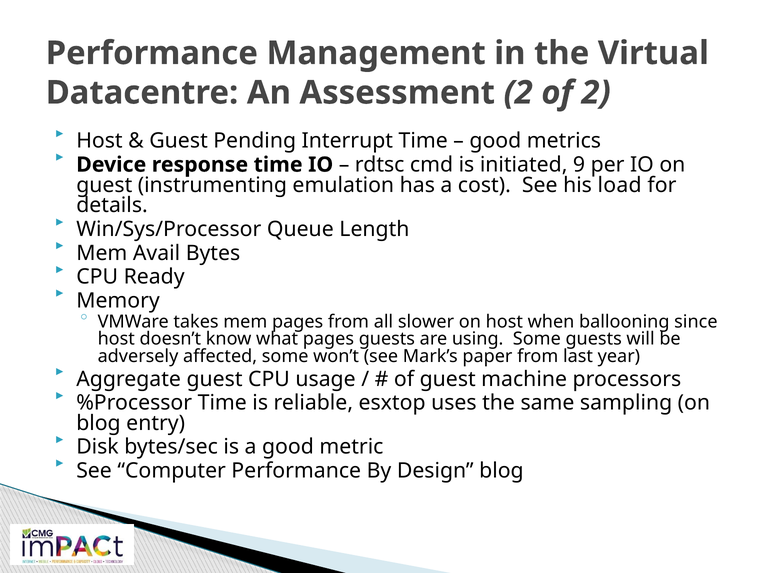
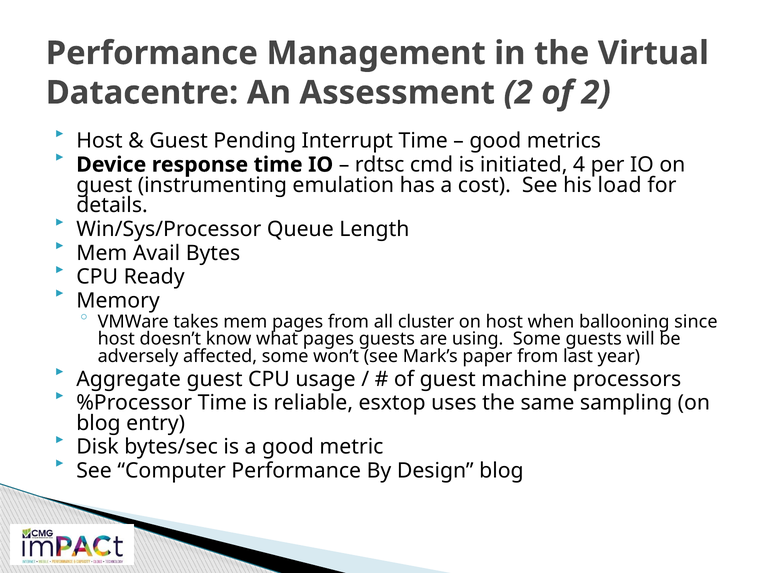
9: 9 -> 4
slower: slower -> cluster
